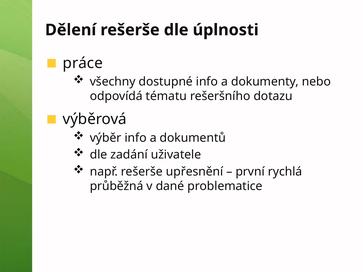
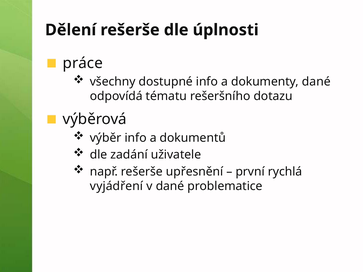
dokumenty nebo: nebo -> dané
průběžná: průběžná -> vyjádření
